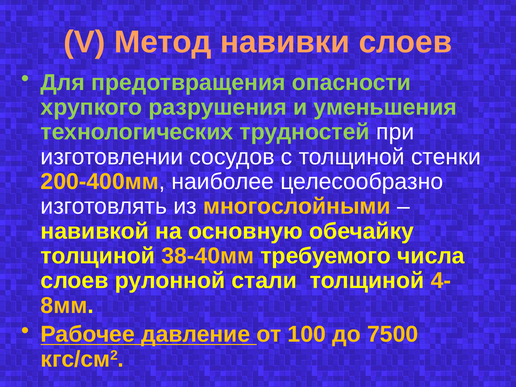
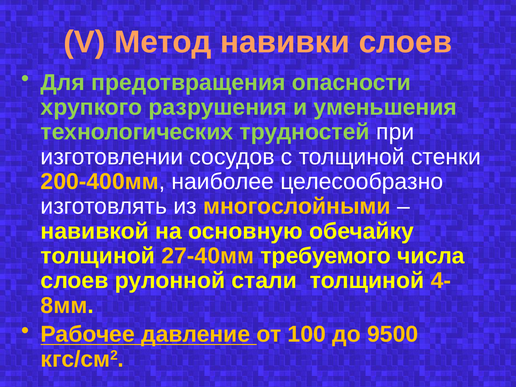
38-40мм: 38-40мм -> 27-40мм
7500: 7500 -> 9500
